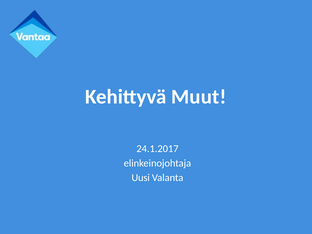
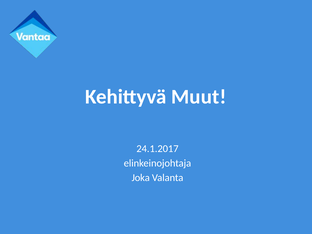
Uusi: Uusi -> Joka
